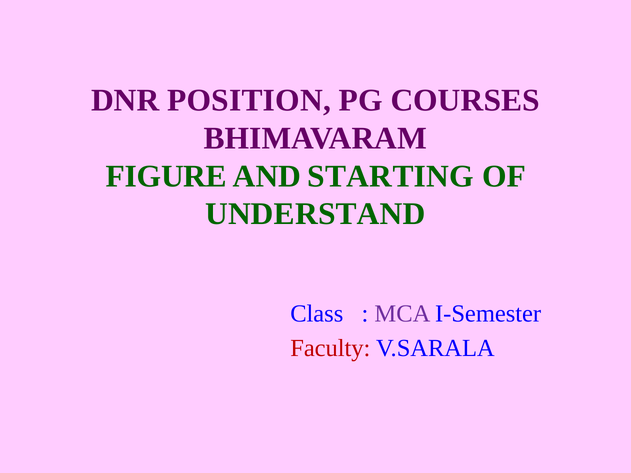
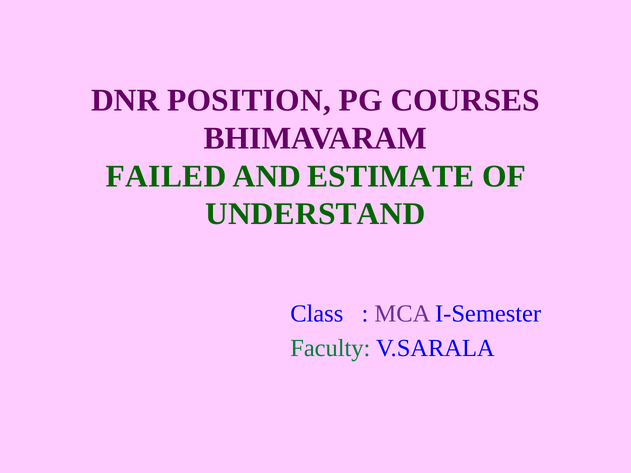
FIGURE: FIGURE -> FAILED
STARTING: STARTING -> ESTIMATE
Faculty colour: red -> green
